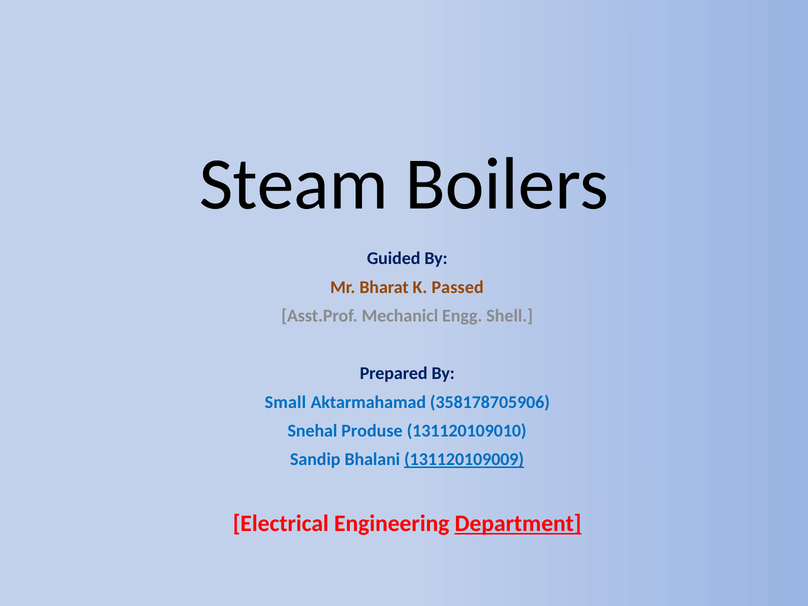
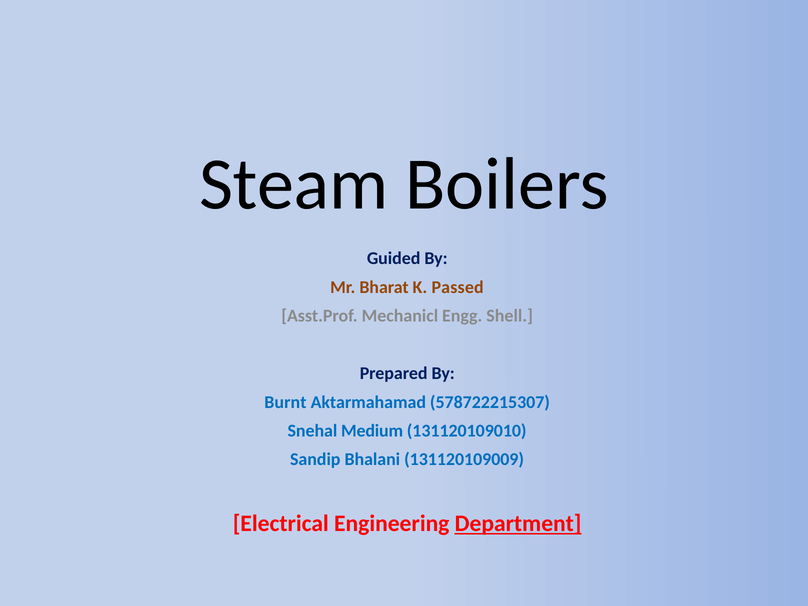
Small: Small -> Burnt
358178705906: 358178705906 -> 578722215307
Produse: Produse -> Medium
131120109009 underline: present -> none
